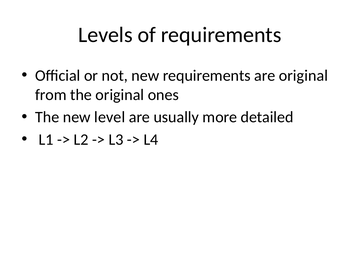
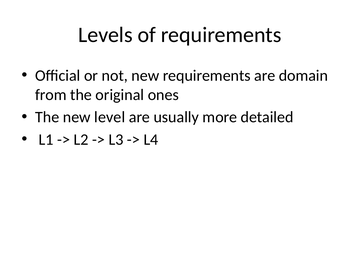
are original: original -> domain
